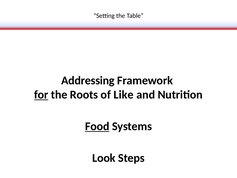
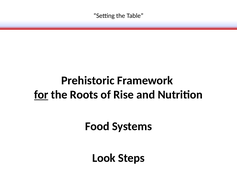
Addressing: Addressing -> Prehistoric
Like: Like -> Rise
Food underline: present -> none
